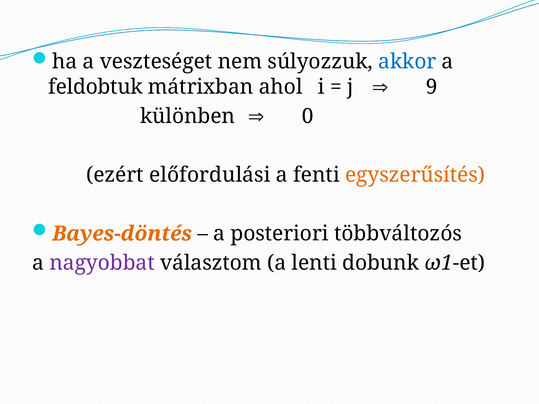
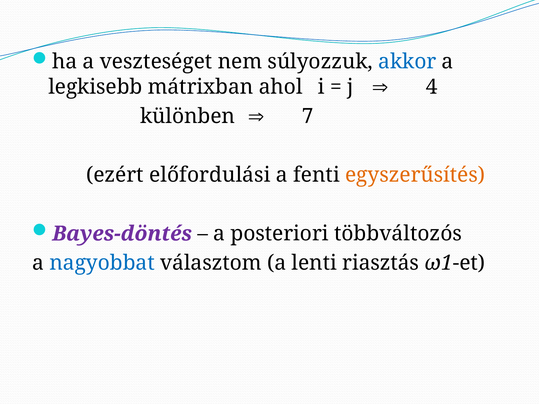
feldobtuk: feldobtuk -> legkisebb
9: 9 -> 4
0: 0 -> 7
Bayes-döntés colour: orange -> purple
nagyobbat colour: purple -> blue
dobunk: dobunk -> riasztás
